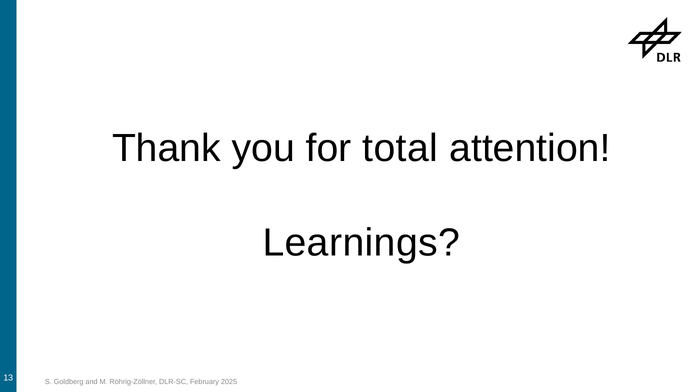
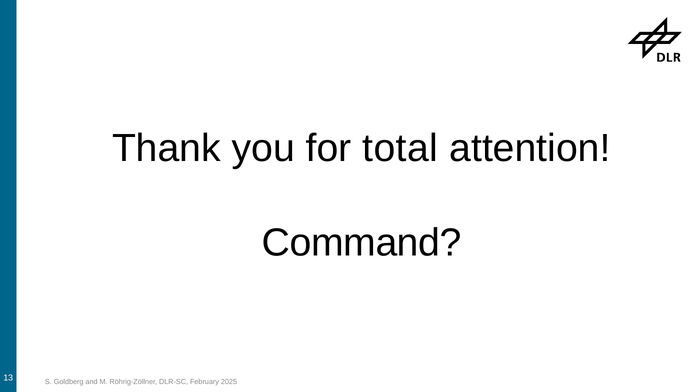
Learnings: Learnings -> Command
